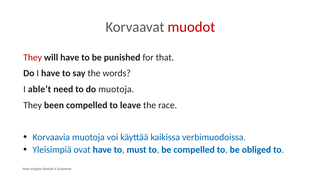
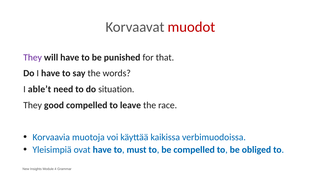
They at (33, 57) colour: red -> purple
do muotoja: muotoja -> situation
been: been -> good
